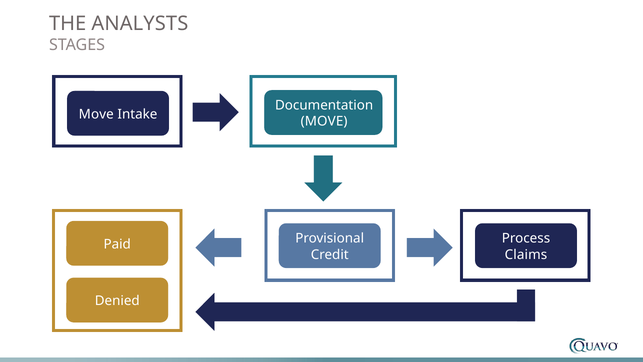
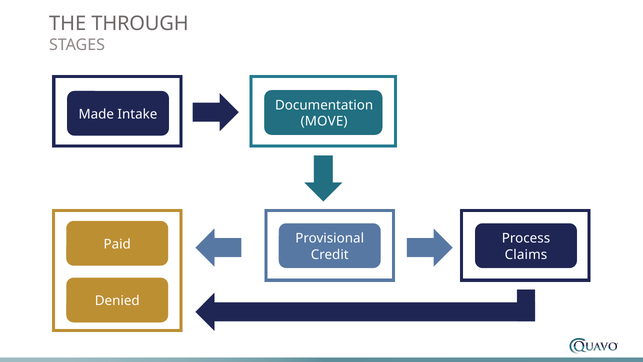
ANALYSTS: ANALYSTS -> THROUGH
Move at (96, 114): Move -> Made
